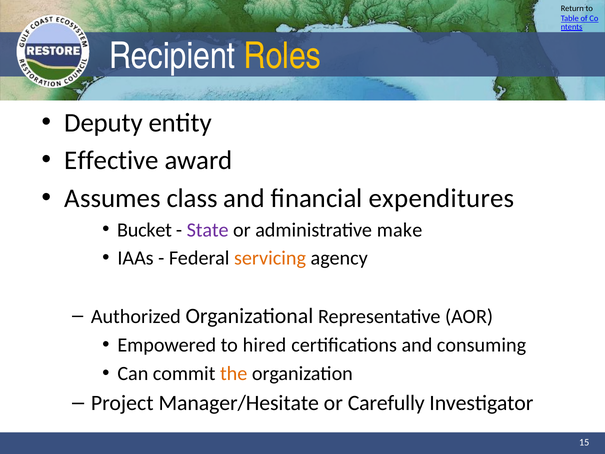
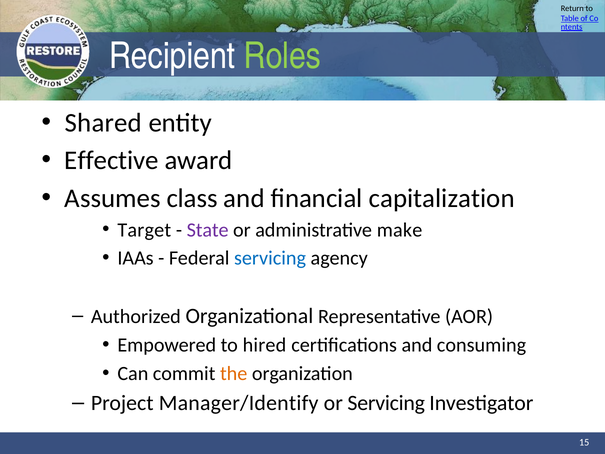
Roles colour: yellow -> light green
Deputy: Deputy -> Shared
expenditures: expenditures -> capitalization
Bucket: Bucket -> Target
servicing at (270, 258) colour: orange -> blue
Manager/Hesitate: Manager/Hesitate -> Manager/Identify
or Carefully: Carefully -> Servicing
